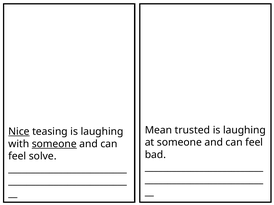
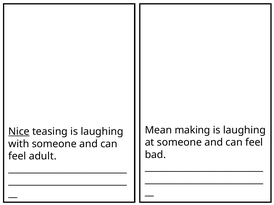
trusted: trusted -> making
someone at (54, 144) underline: present -> none
solve: solve -> adult
